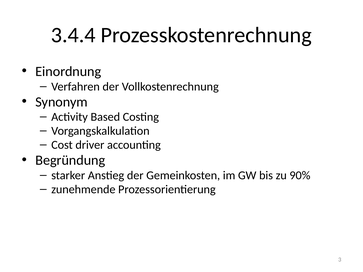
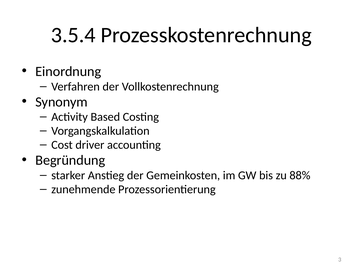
3.4.4: 3.4.4 -> 3.5.4
90%: 90% -> 88%
